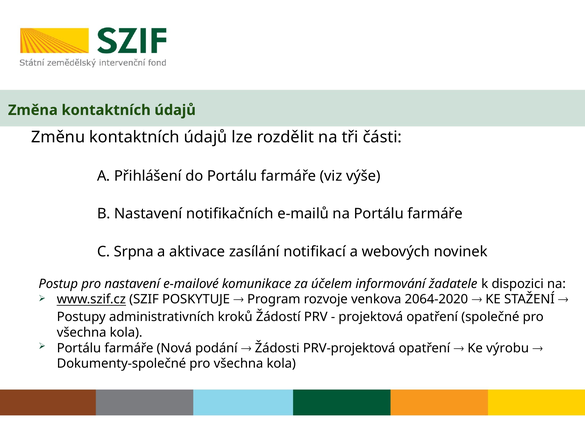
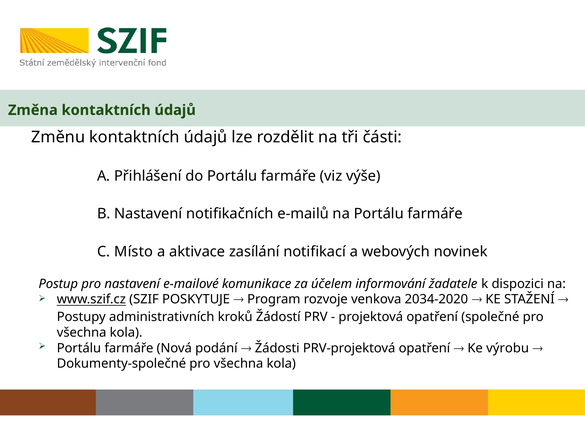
Srpna: Srpna -> Místo
2064-2020: 2064-2020 -> 2034-2020
